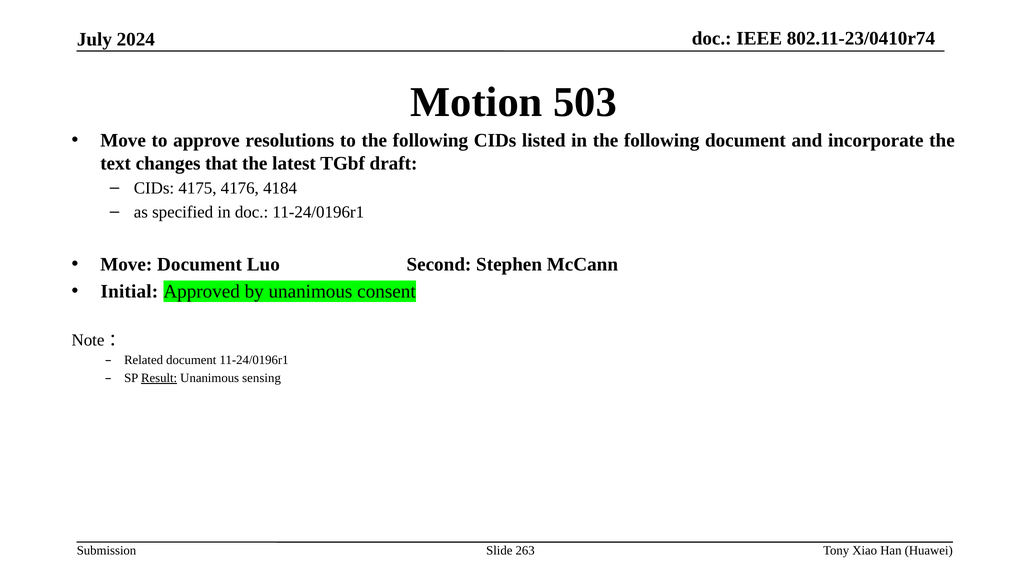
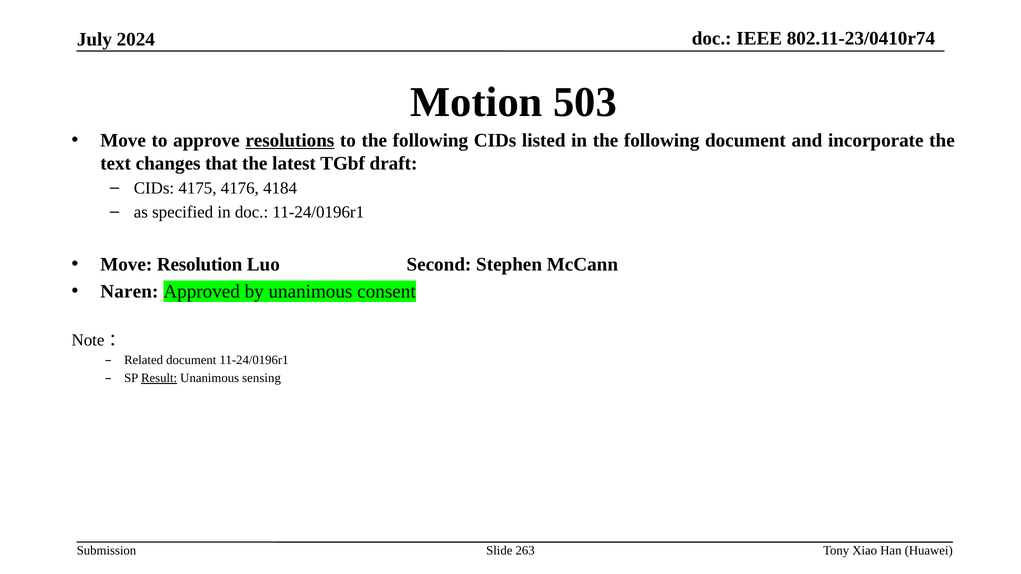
resolutions underline: none -> present
Move Document: Document -> Resolution
Initial: Initial -> Naren
